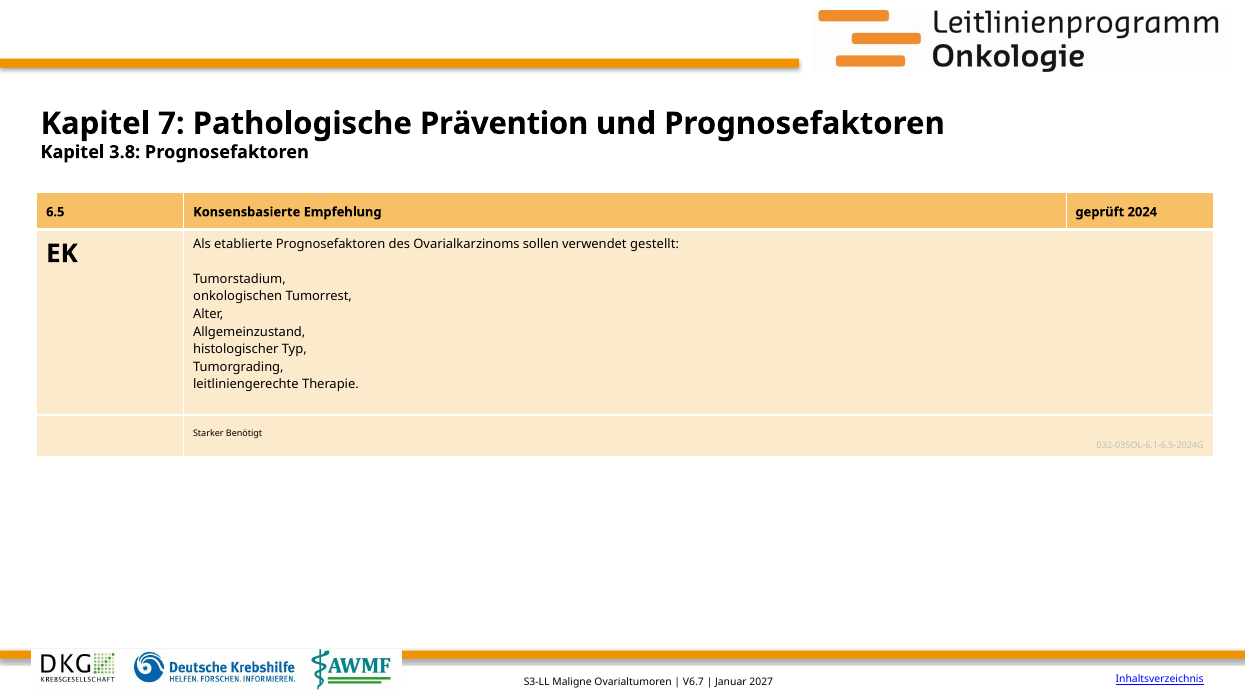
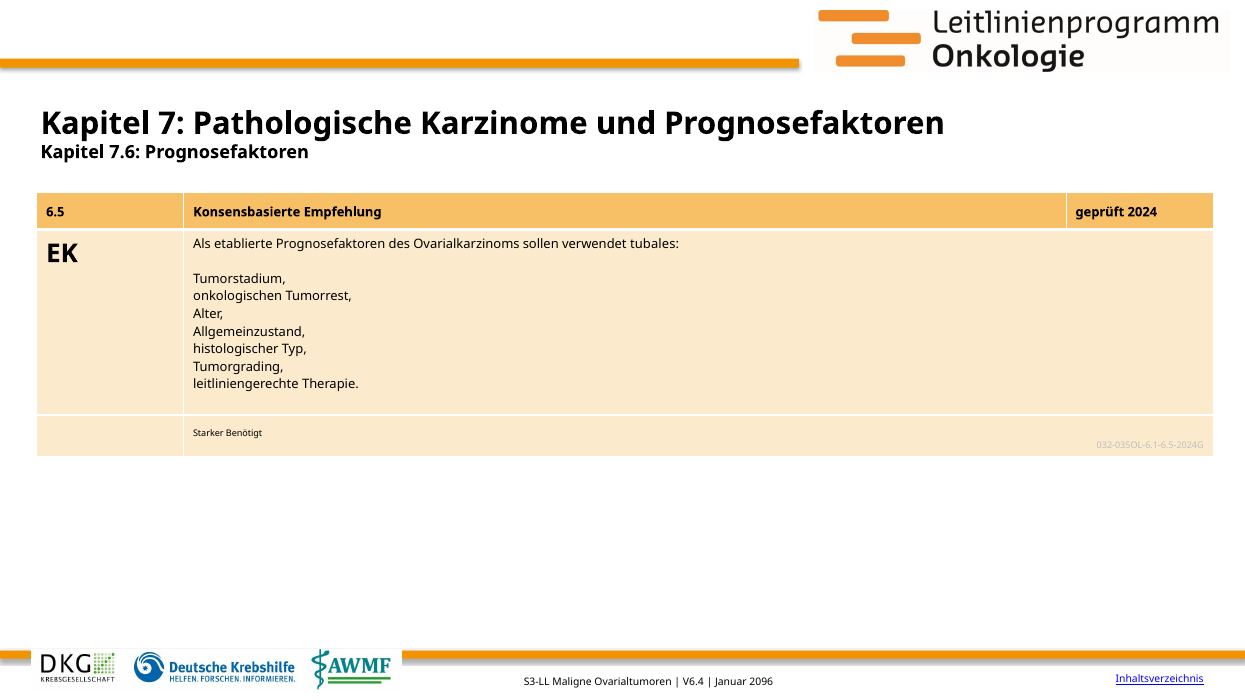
Prävention: Prävention -> Karzinome
3.8: 3.8 -> 7.6
gestellt: gestellt -> tubales
V6.7: V6.7 -> V6.4
2027: 2027 -> 2096
